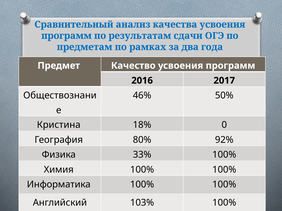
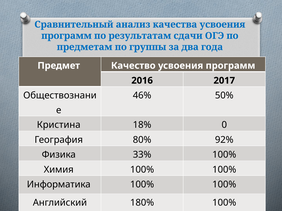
рамках: рамках -> группы
103%: 103% -> 180%
